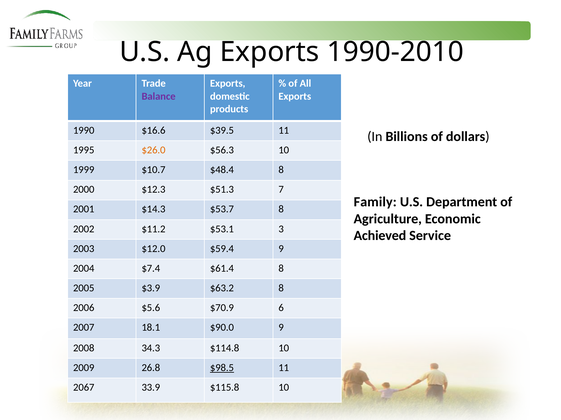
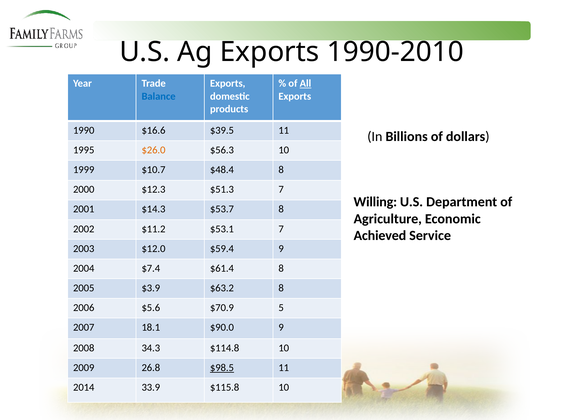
All underline: none -> present
Balance colour: purple -> blue
Family: Family -> Willing
$53.1 3: 3 -> 7
6: 6 -> 5
2067: 2067 -> 2014
